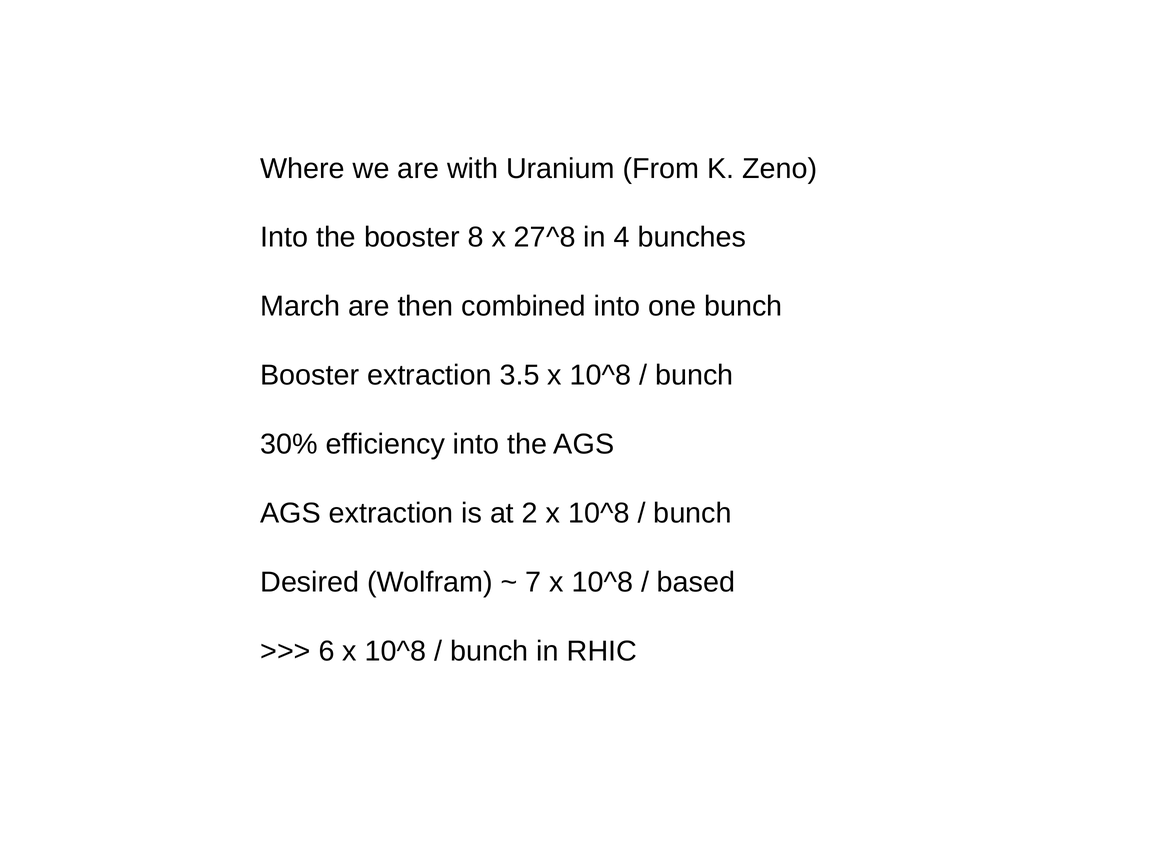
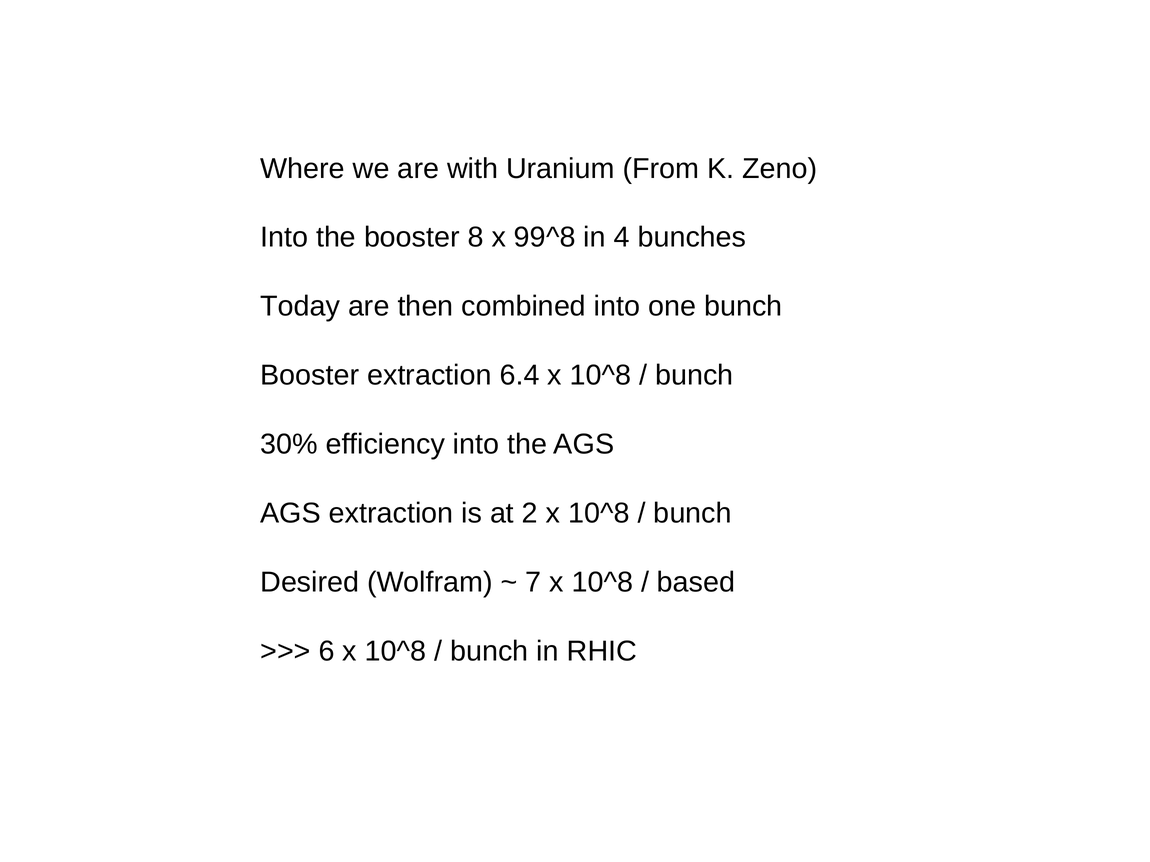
27^8: 27^8 -> 99^8
March: March -> Today
3.5: 3.5 -> 6.4
